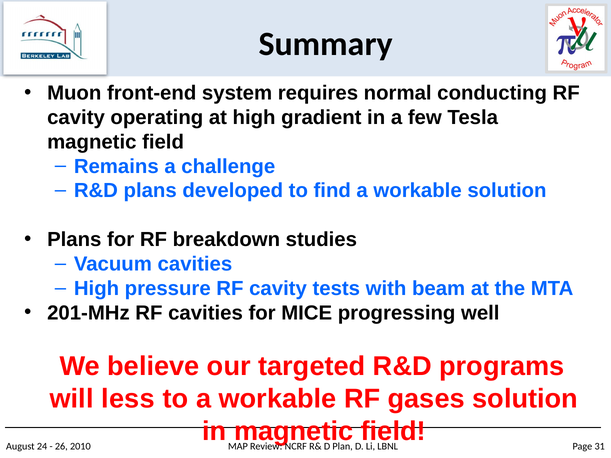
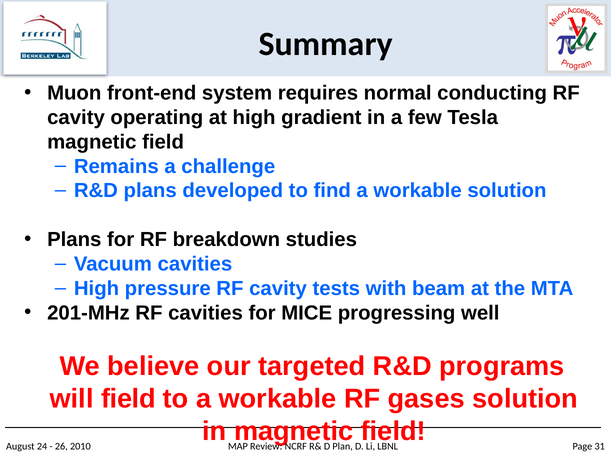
will less: less -> field
